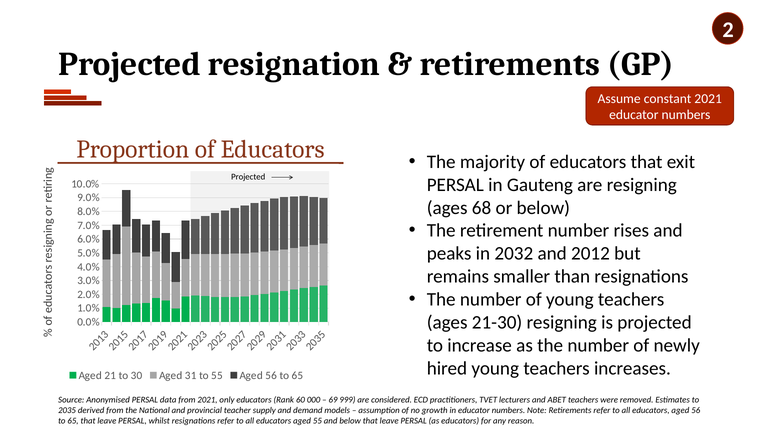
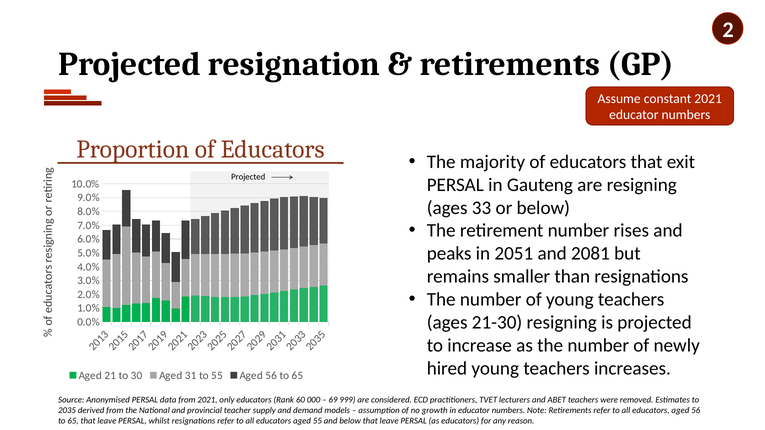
68: 68 -> 33
2032: 2032 -> 2051
2012: 2012 -> 2081
